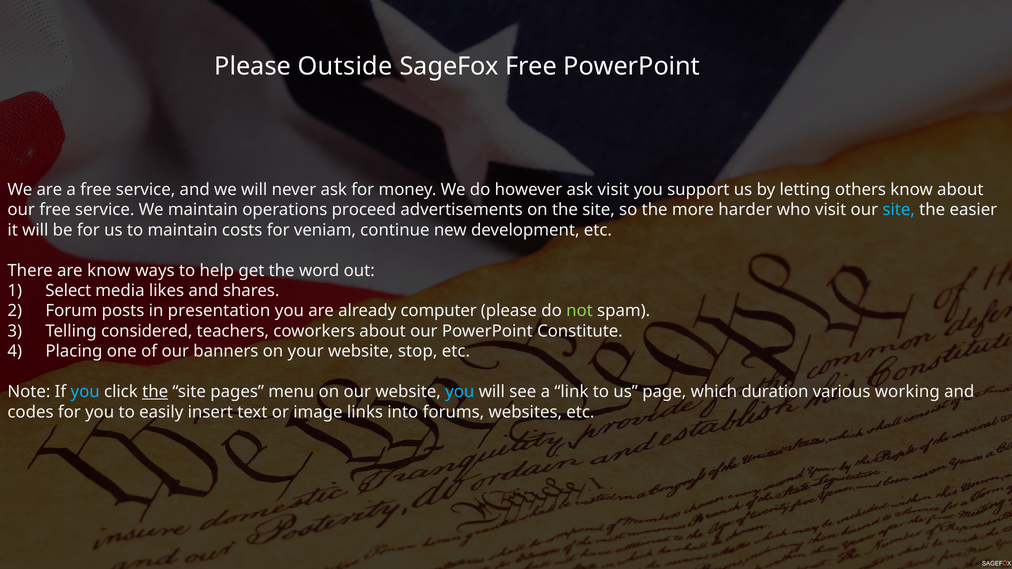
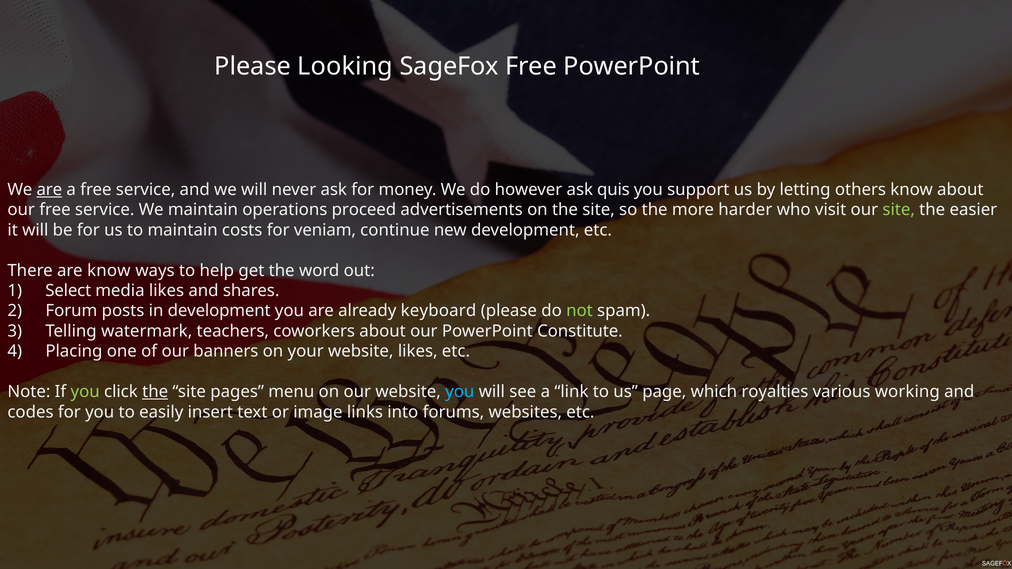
Outside: Outside -> Looking
are at (49, 190) underline: none -> present
ask visit: visit -> quis
site at (899, 210) colour: light blue -> light green
in presentation: presentation -> development
computer: computer -> keyboard
considered: considered -> watermark
website stop: stop -> likes
you at (85, 392) colour: light blue -> light green
duration: duration -> royalties
